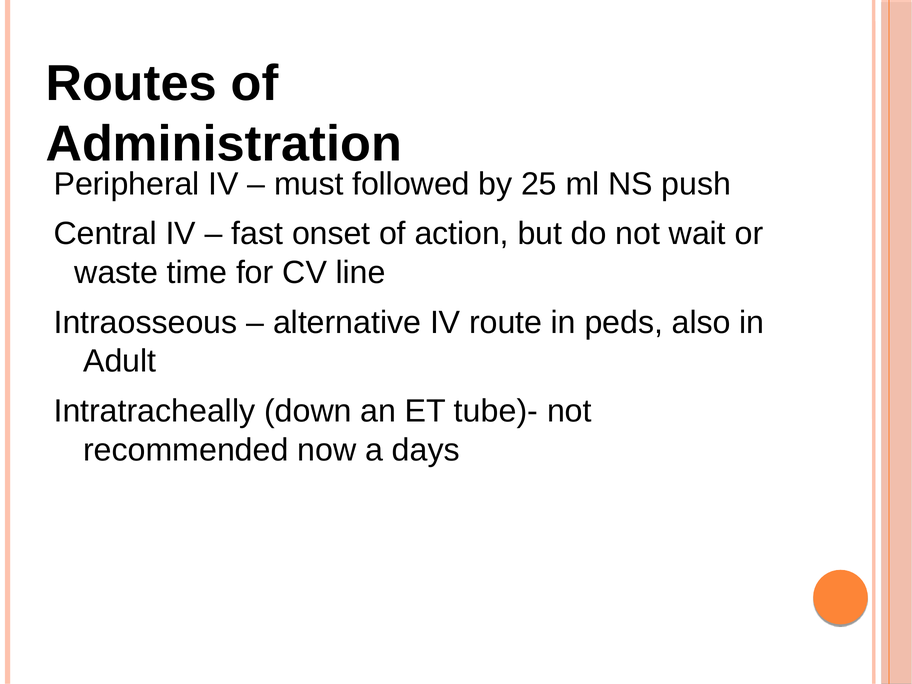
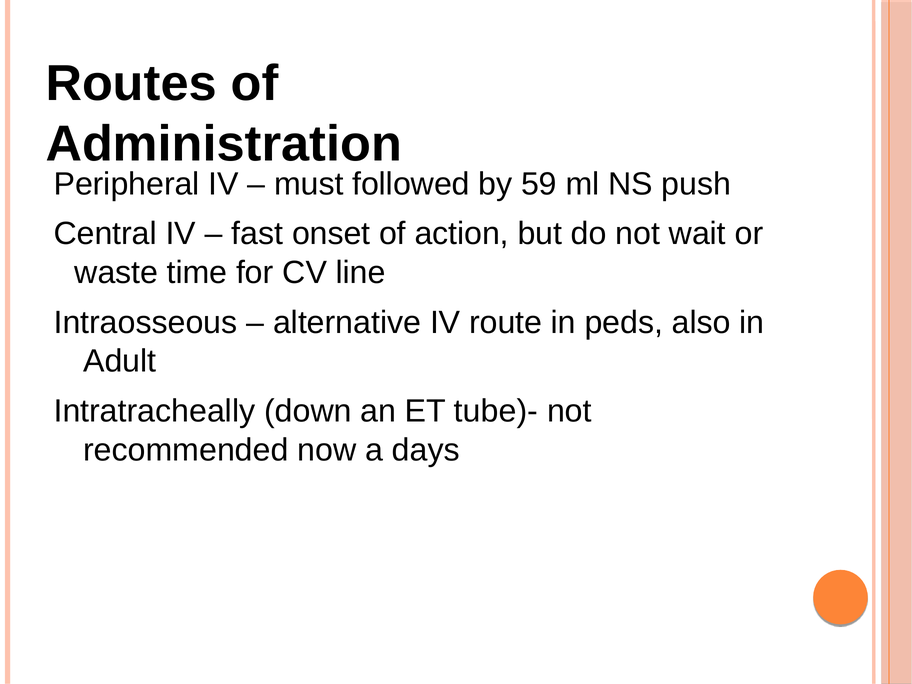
25: 25 -> 59
